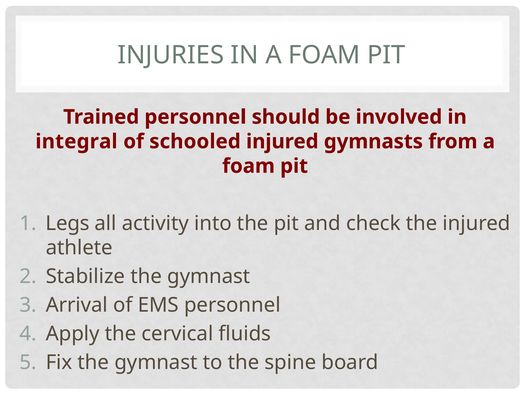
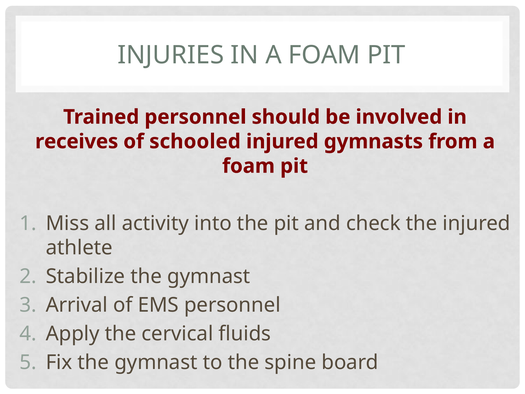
integral: integral -> receives
Legs: Legs -> Miss
